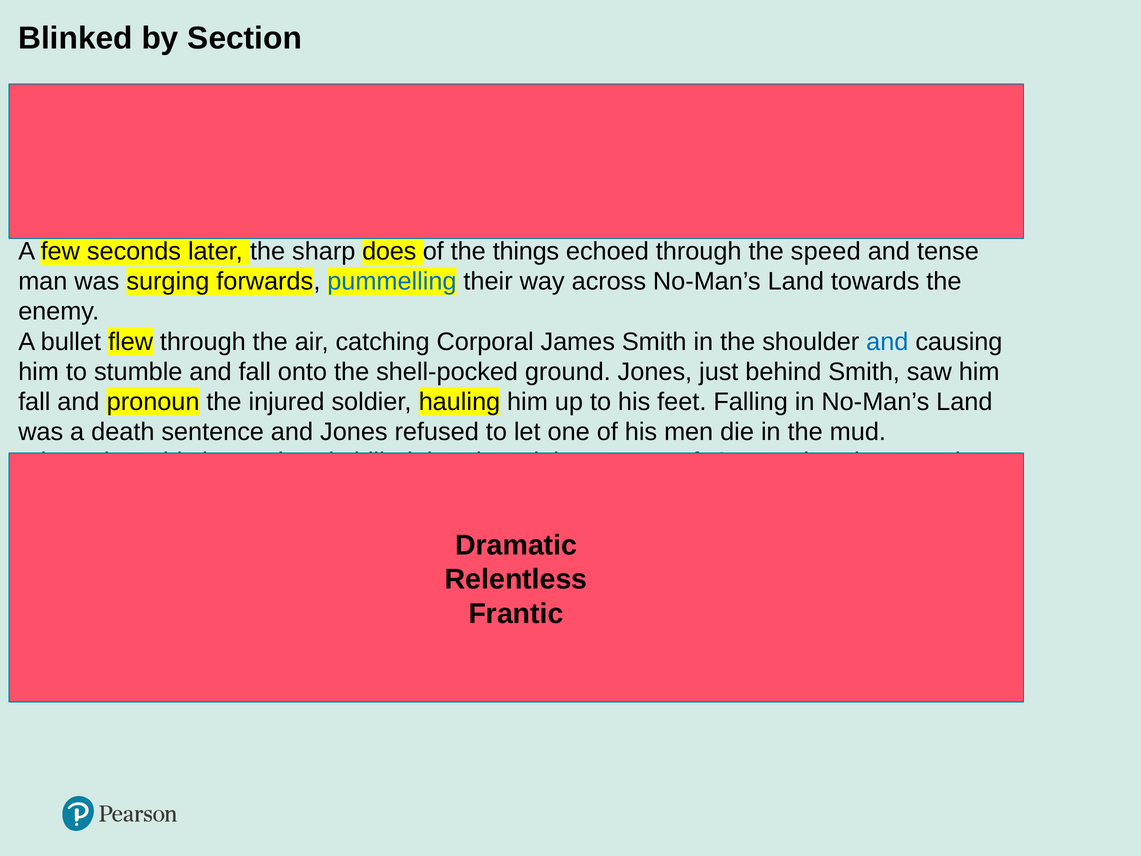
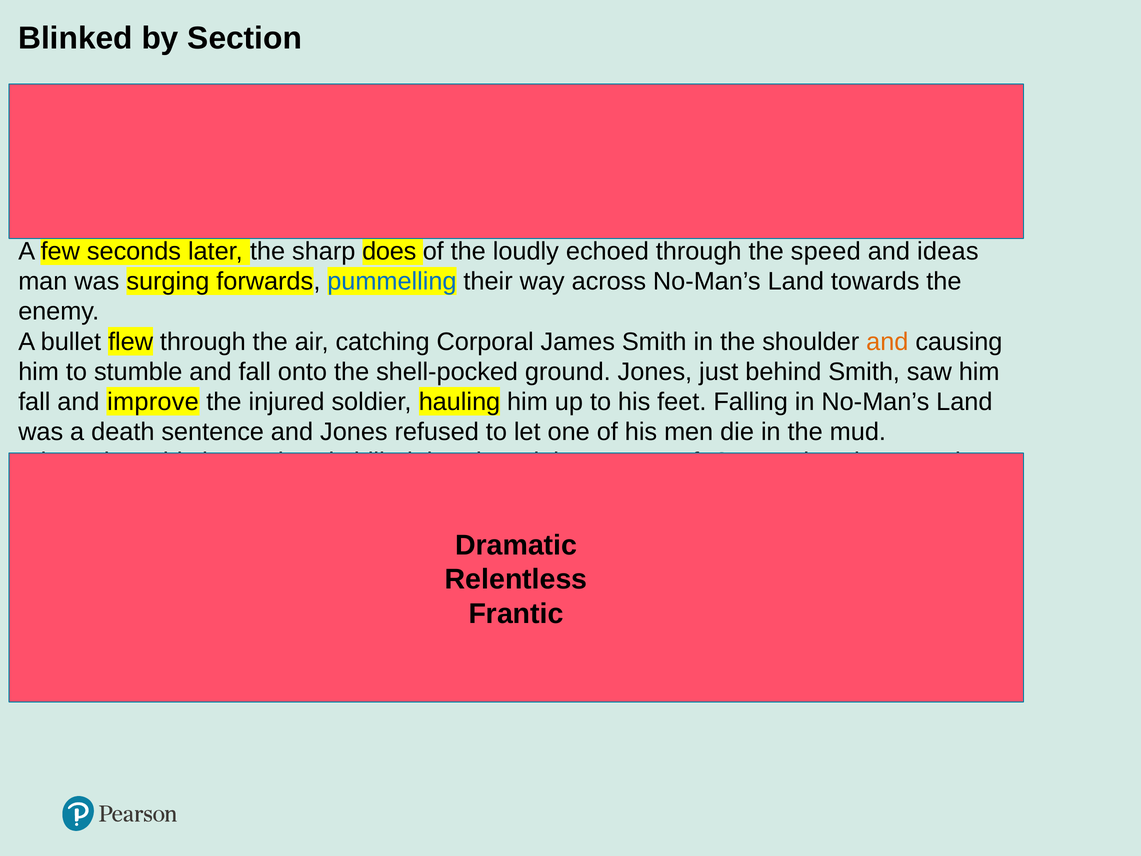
things: things -> loudly
tense: tense -> ideas
and at (887, 342) colour: blue -> orange
pronoun: pronoun -> improve
